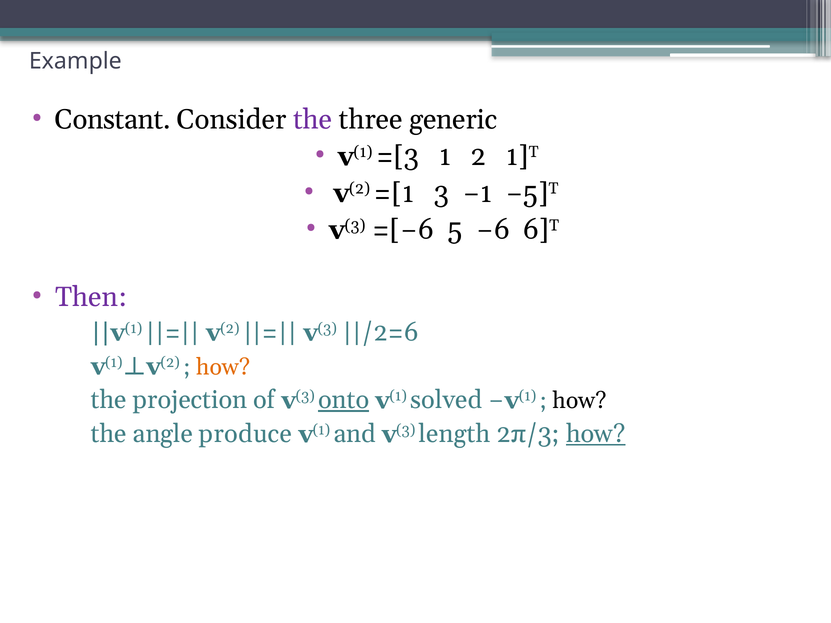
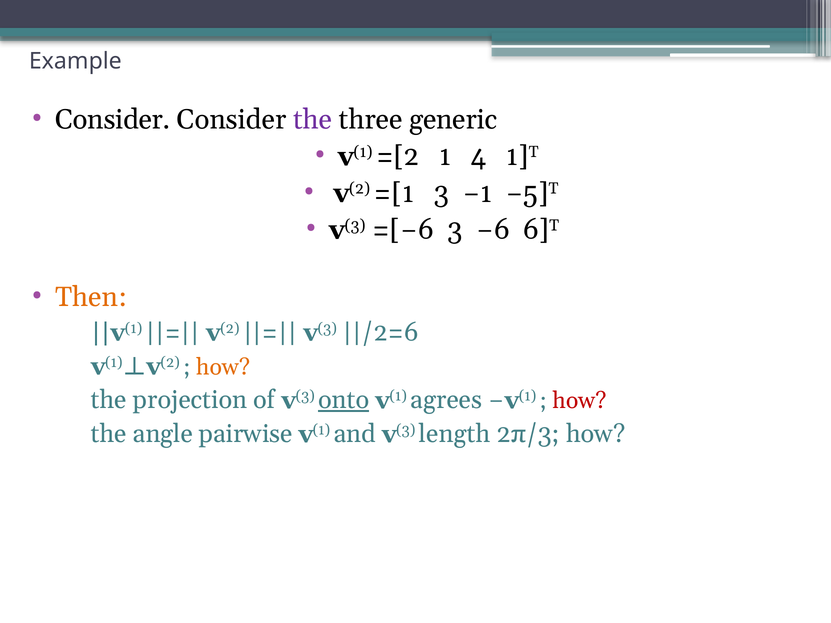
Constant at (113, 120): Constant -> Consider
=[3: =[3 -> =[2
2: 2 -> 4
=[−6 5: 5 -> 3
Then colour: purple -> orange
solved: solved -> agrees
how at (579, 401) colour: black -> red
produce: produce -> pairwise
how at (596, 434) underline: present -> none
